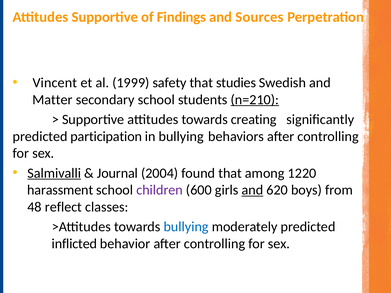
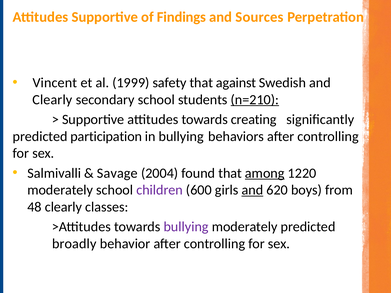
studies: studies -> against
Matter at (52, 100): Matter -> Clearly
Salmivalli underline: present -> none
Journal: Journal -> Savage
among underline: none -> present
harassment at (60, 190): harassment -> moderately
48 reflect: reflect -> clearly
bullying at (186, 227) colour: blue -> purple
inflicted: inflicted -> broadly
